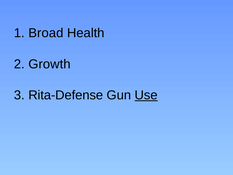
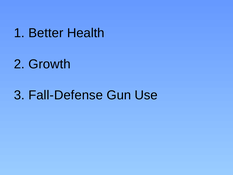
Broad: Broad -> Better
Rita-Defense: Rita-Defense -> Fall-Defense
Use underline: present -> none
